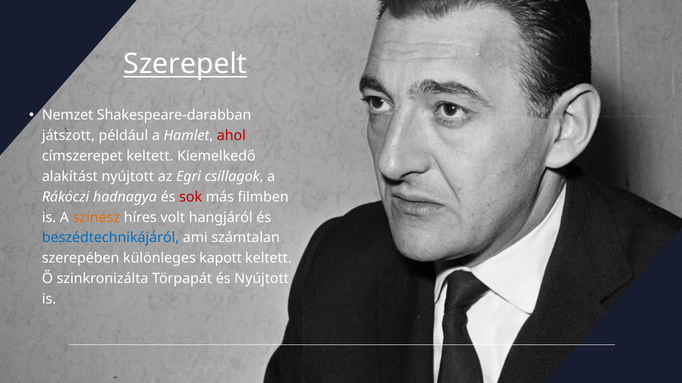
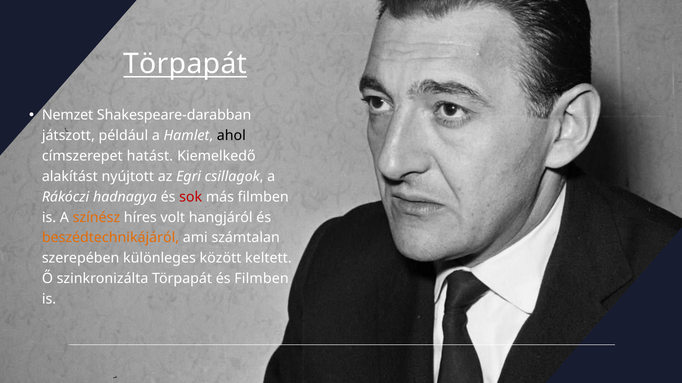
Szerepelt at (185, 64): Szerepelt -> Törpapát
ahol colour: red -> black
címszerepet keltett: keltett -> hatást
beszédtechnikájáról colour: blue -> orange
kapott: kapott -> között
és Nyújtott: Nyújtott -> Filmben
